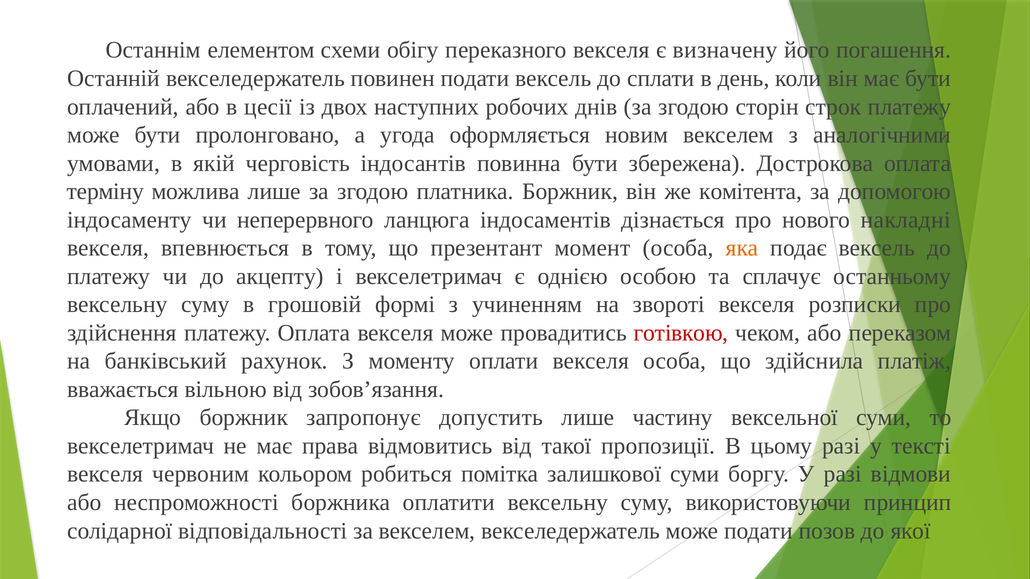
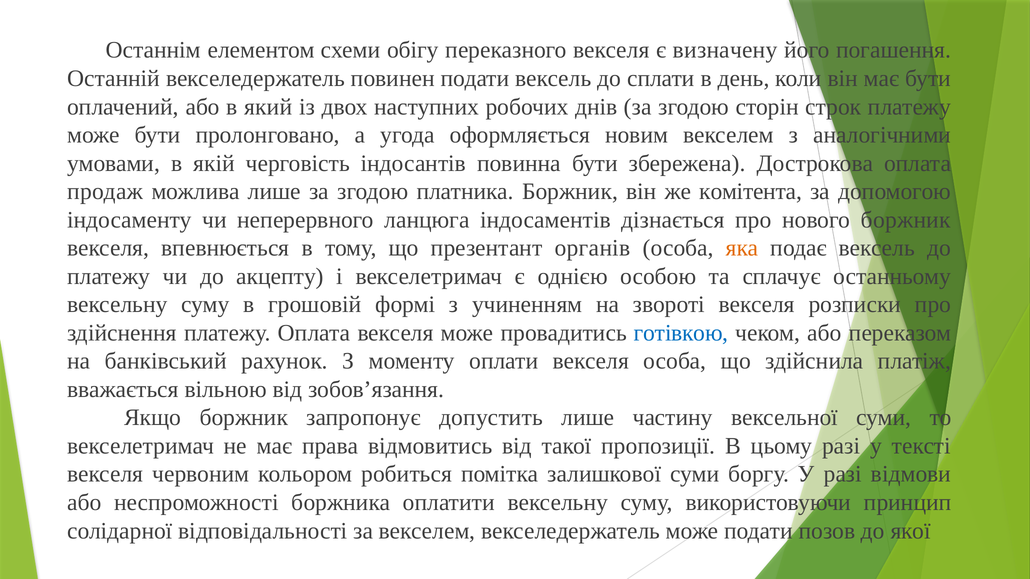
цесії: цесії -> який
терміну: терміну -> продаж
нового накладні: накладні -> боржник
момент: момент -> органів
готівкою colour: red -> blue
